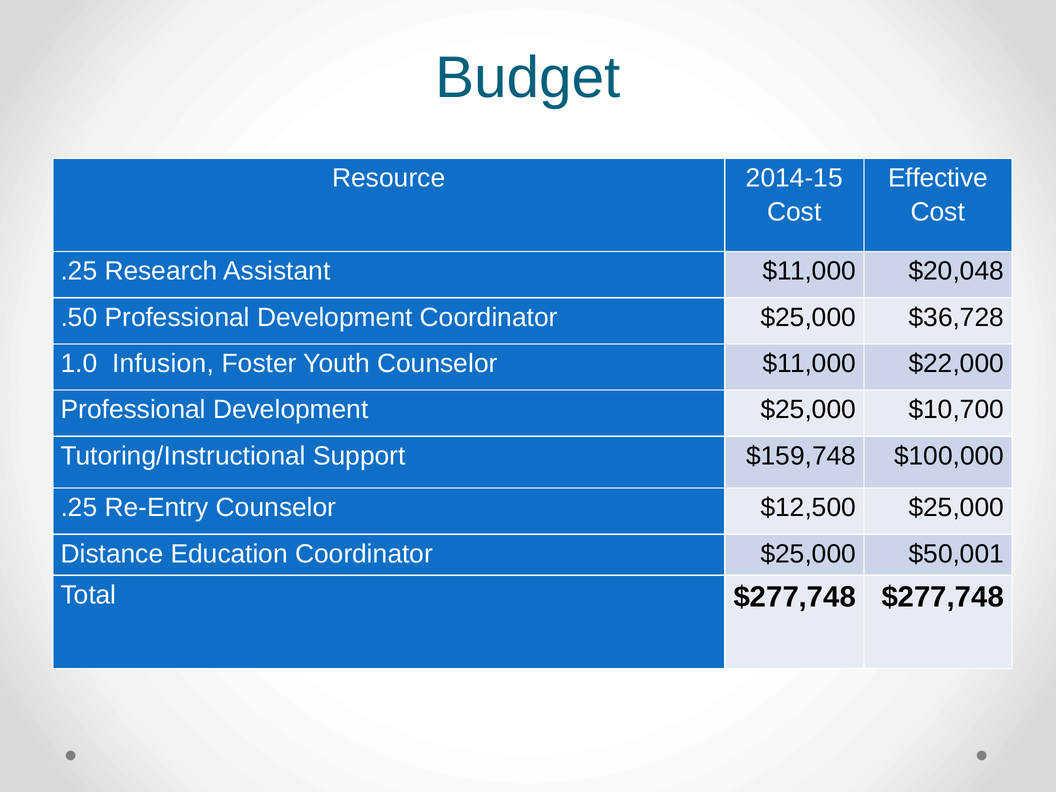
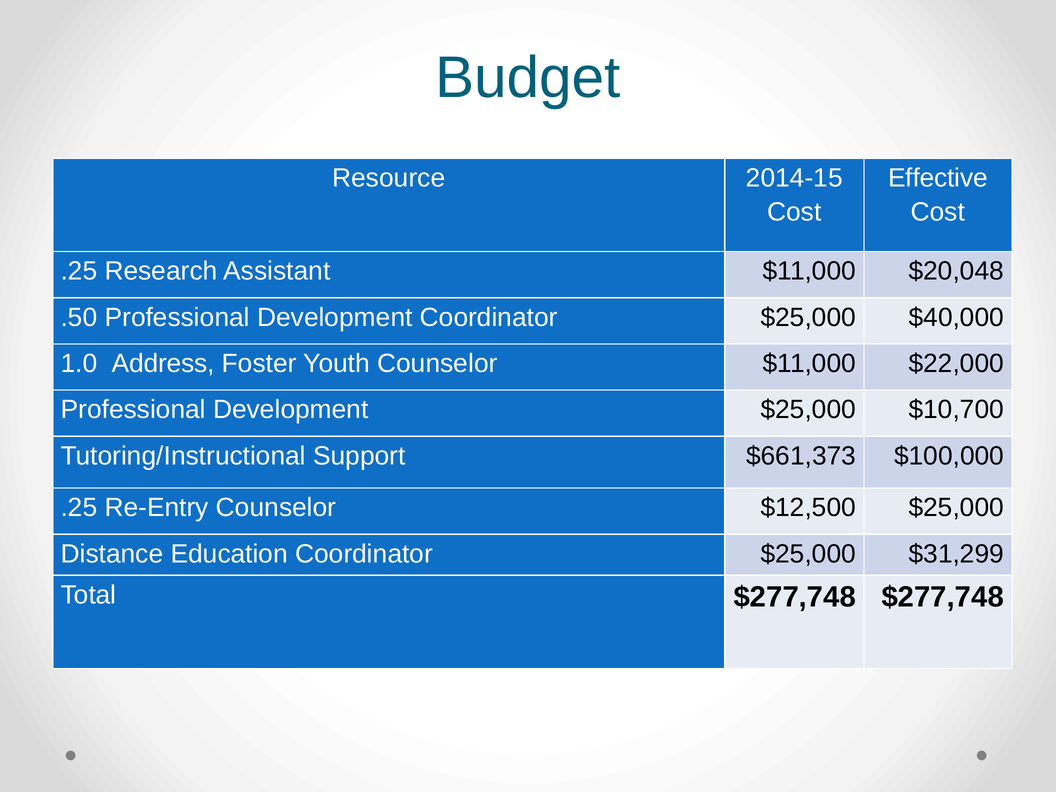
$36,728: $36,728 -> $40,000
Infusion: Infusion -> Address
$159,748: $159,748 -> $661,373
$50,001: $50,001 -> $31,299
